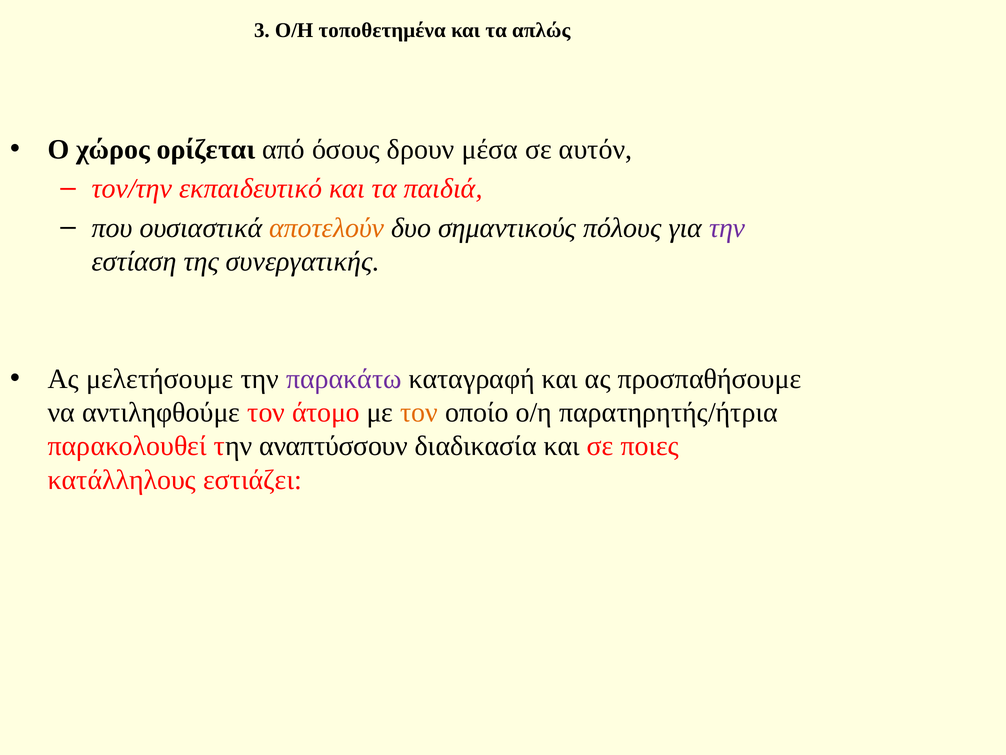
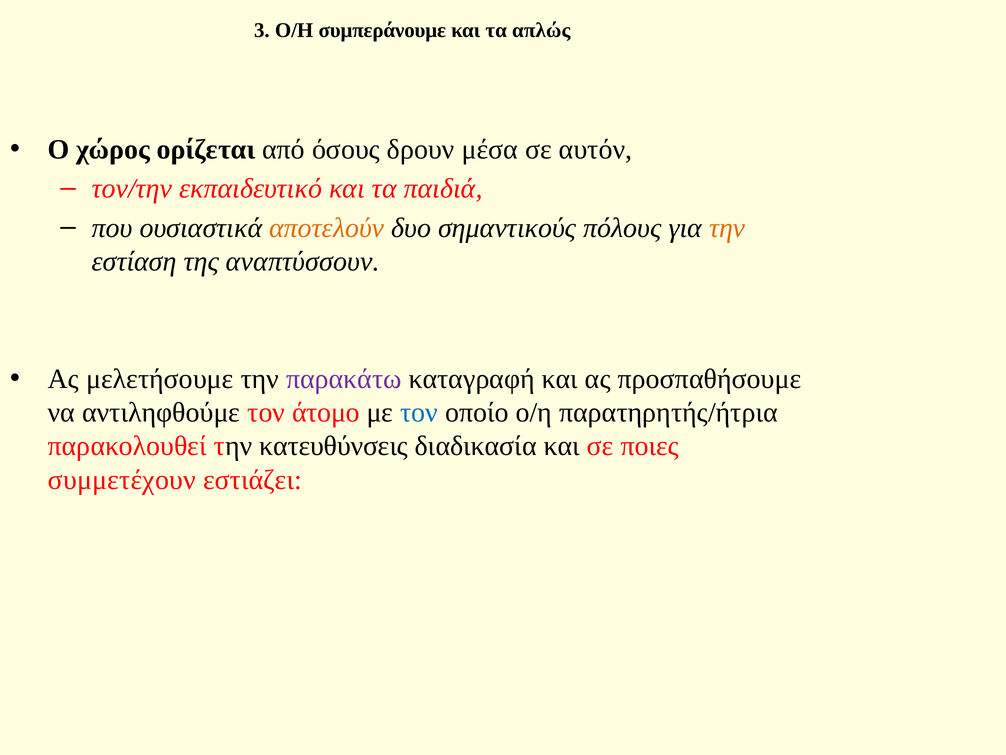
τοποθετημένα: τοποθετημένα -> συμπεράνουμε
την at (727, 228) colour: purple -> orange
συνεργατικής: συνεργατικής -> αναπτύσσουν
τον at (419, 412) colour: orange -> blue
αναπτύσσουν: αναπτύσσουν -> κατευθύνσεις
κατάλληλους: κατάλληλους -> συμμετέχουν
